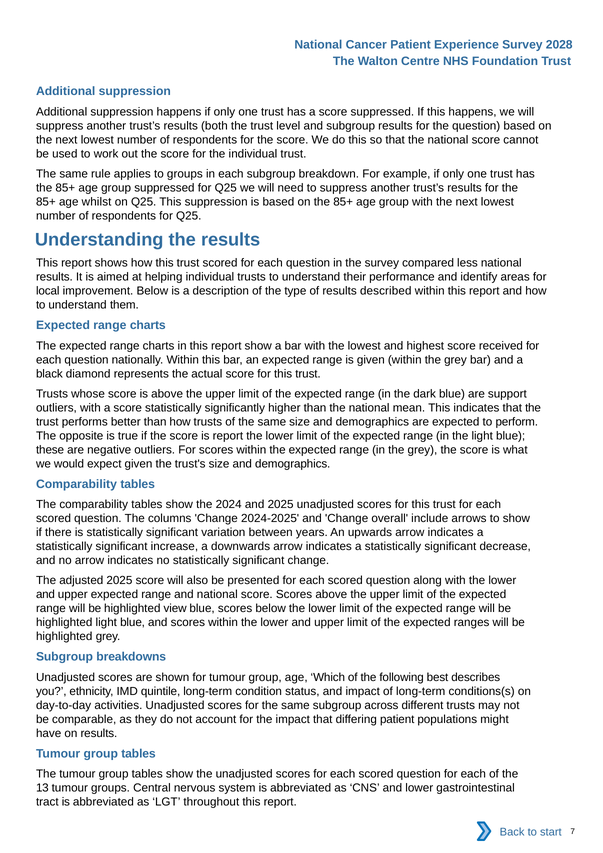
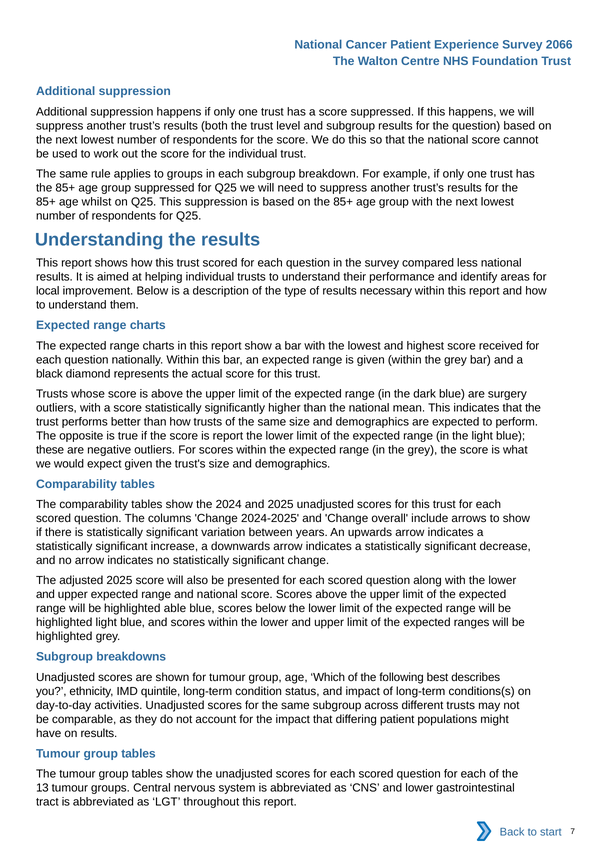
2028: 2028 -> 2066
described: described -> necessary
support: support -> surgery
view: view -> able
